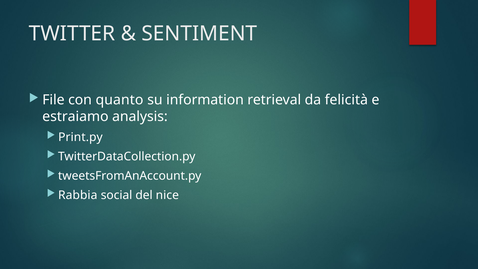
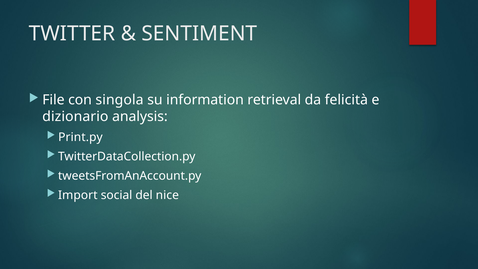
quanto: quanto -> singola
estraiamo: estraiamo -> dizionario
Rabbia: Rabbia -> Import
